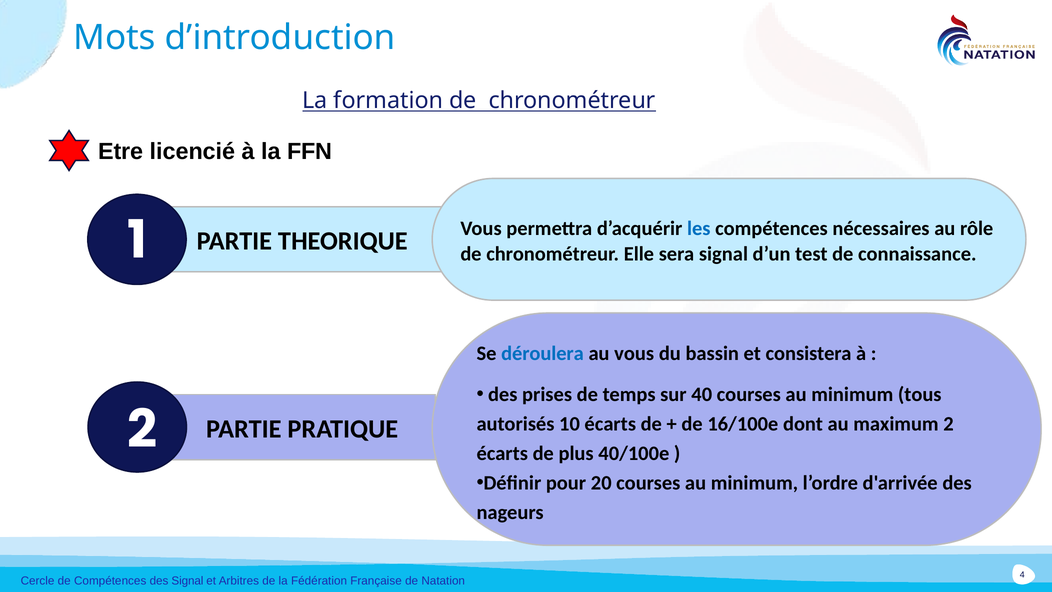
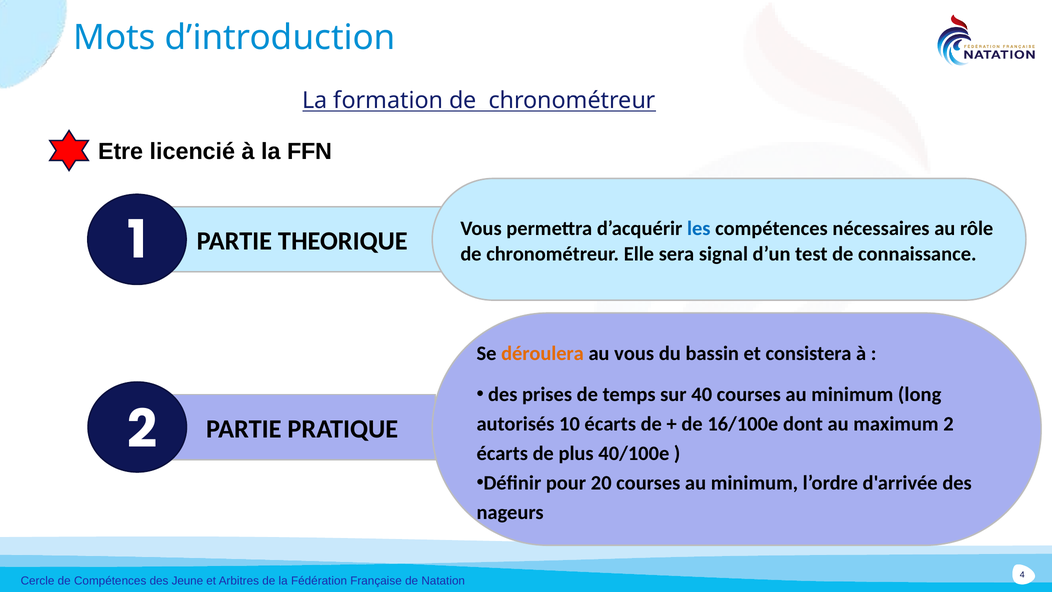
déroulera colour: blue -> orange
tous: tous -> long
des Signal: Signal -> Jeune
